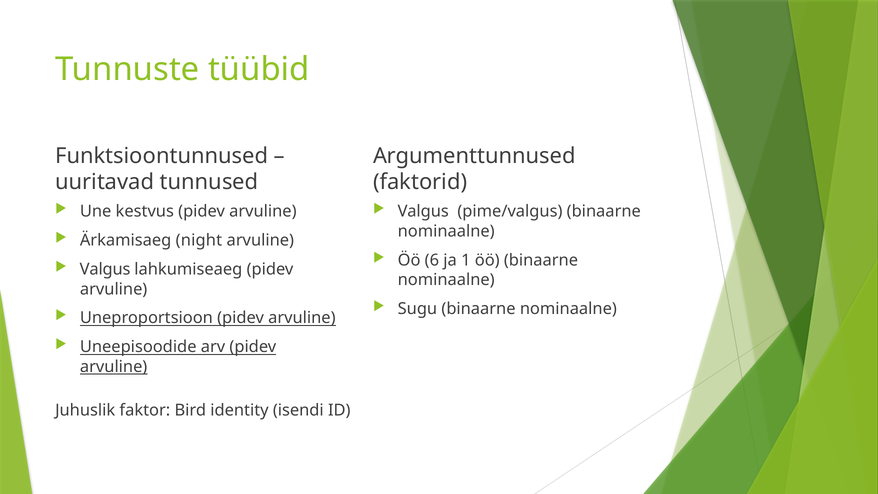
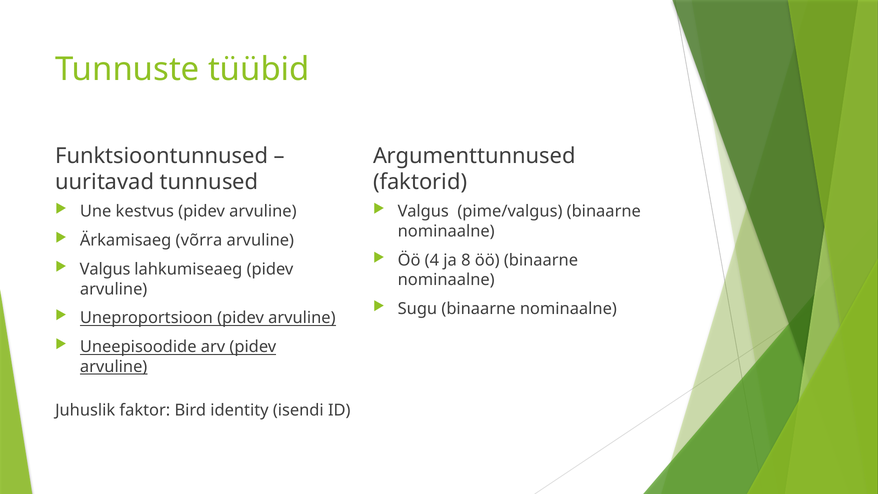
night: night -> võrra
6: 6 -> 4
1: 1 -> 8
